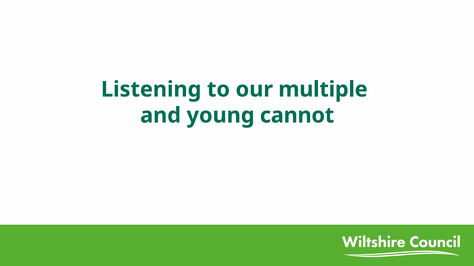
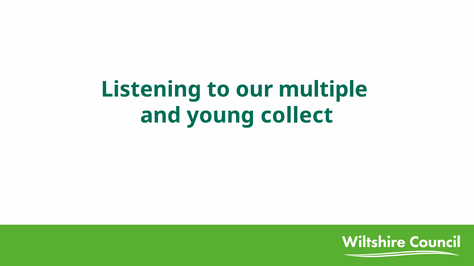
cannot: cannot -> collect
